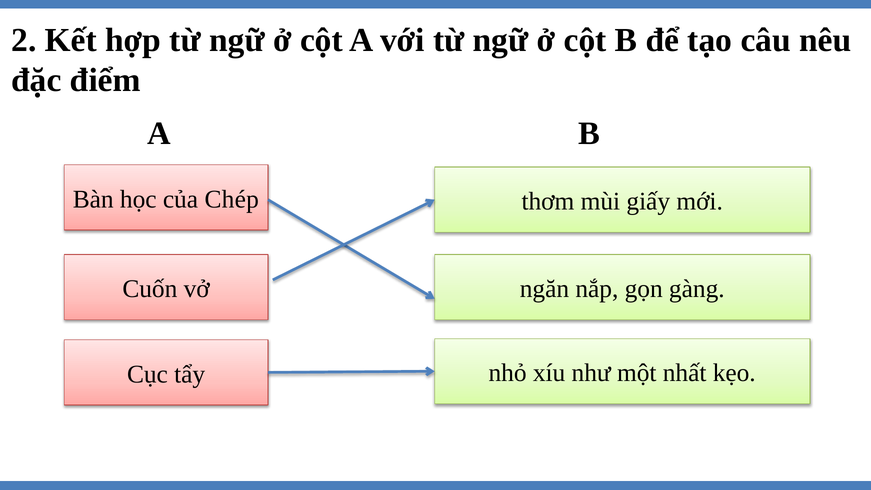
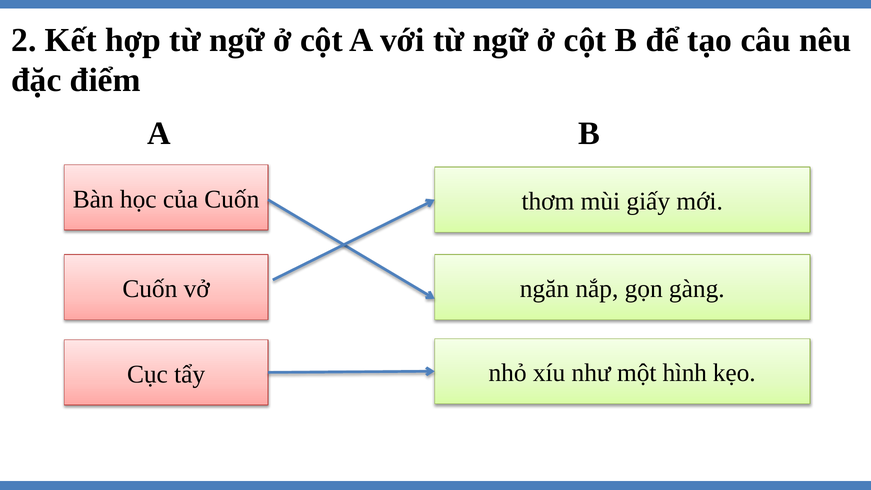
của Chép: Chép -> Cuốn
nhất: nhất -> hình
